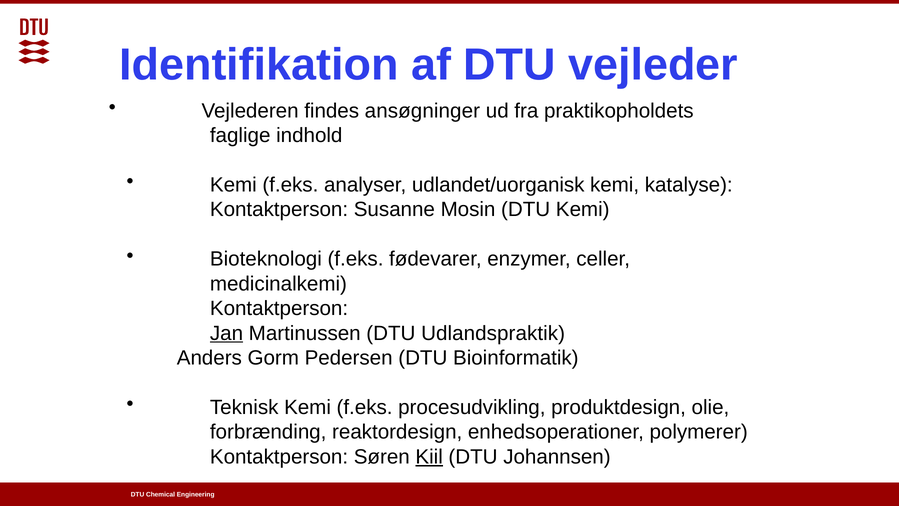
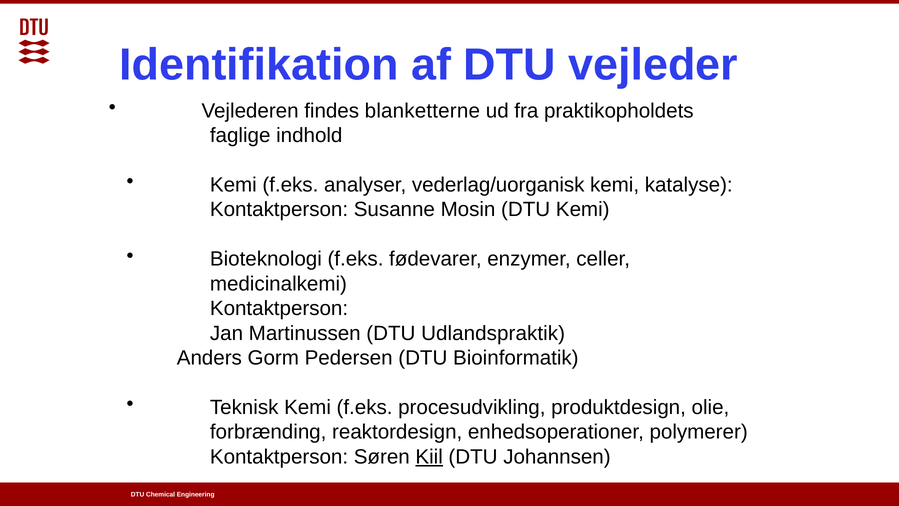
ansøgninger: ansøgninger -> blanketterne
udlandet/uorganisk: udlandet/uorganisk -> vederlag/uorganisk
Jan underline: present -> none
